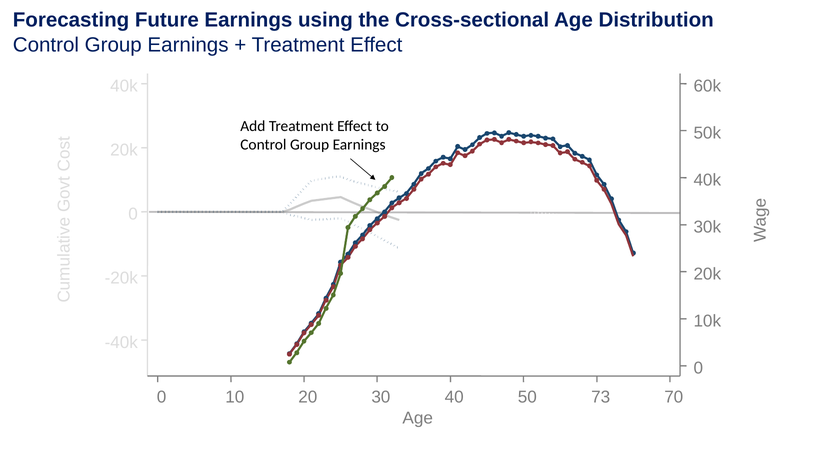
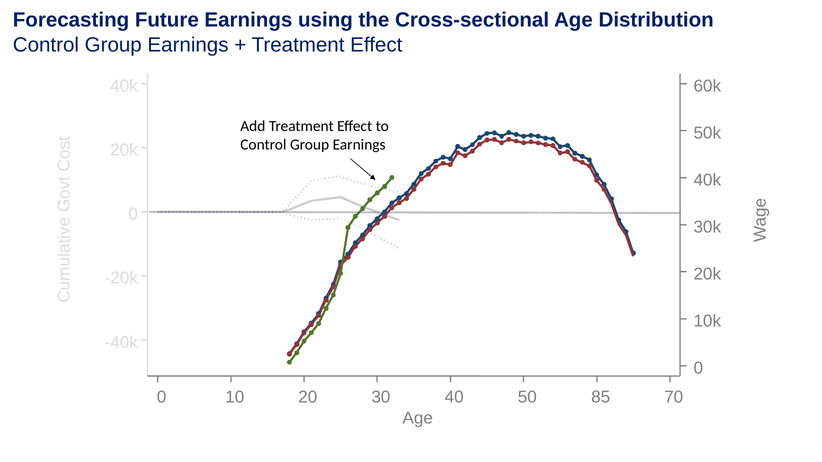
73: 73 -> 85
